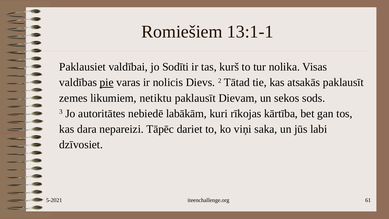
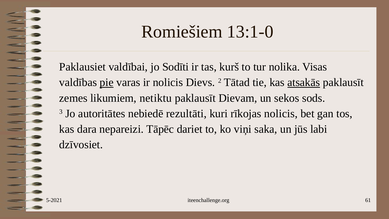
13:1-1: 13:1-1 -> 13:1-0
atsakās underline: none -> present
labākām: labākām -> rezultāti
rīkojas kārtība: kārtība -> nolicis
